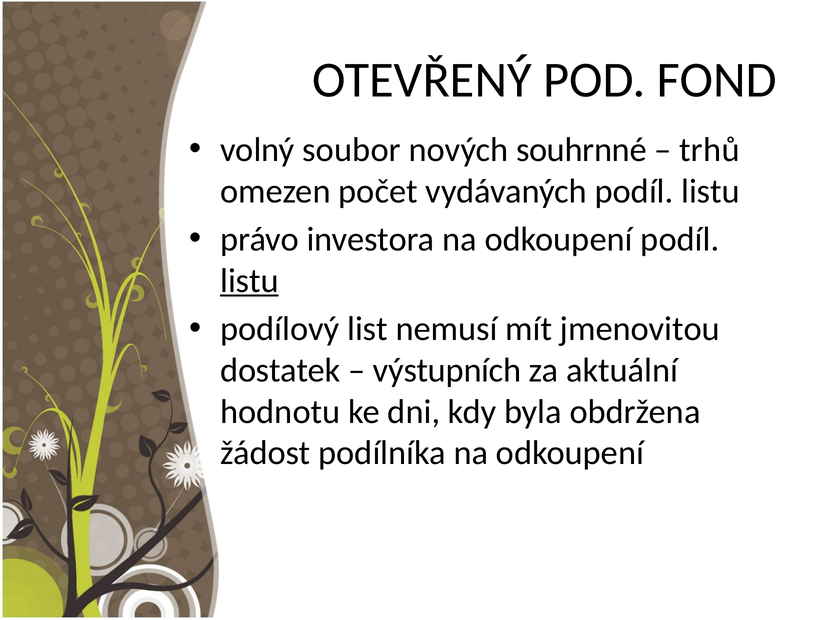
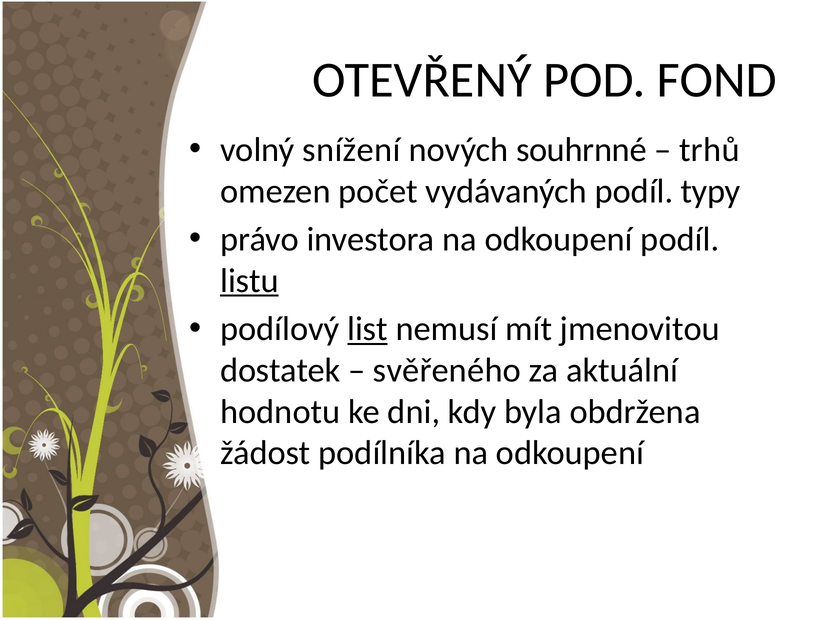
soubor: soubor -> snížení
vydávaných podíl listu: listu -> typy
list underline: none -> present
výstupních: výstupních -> svěřeného
